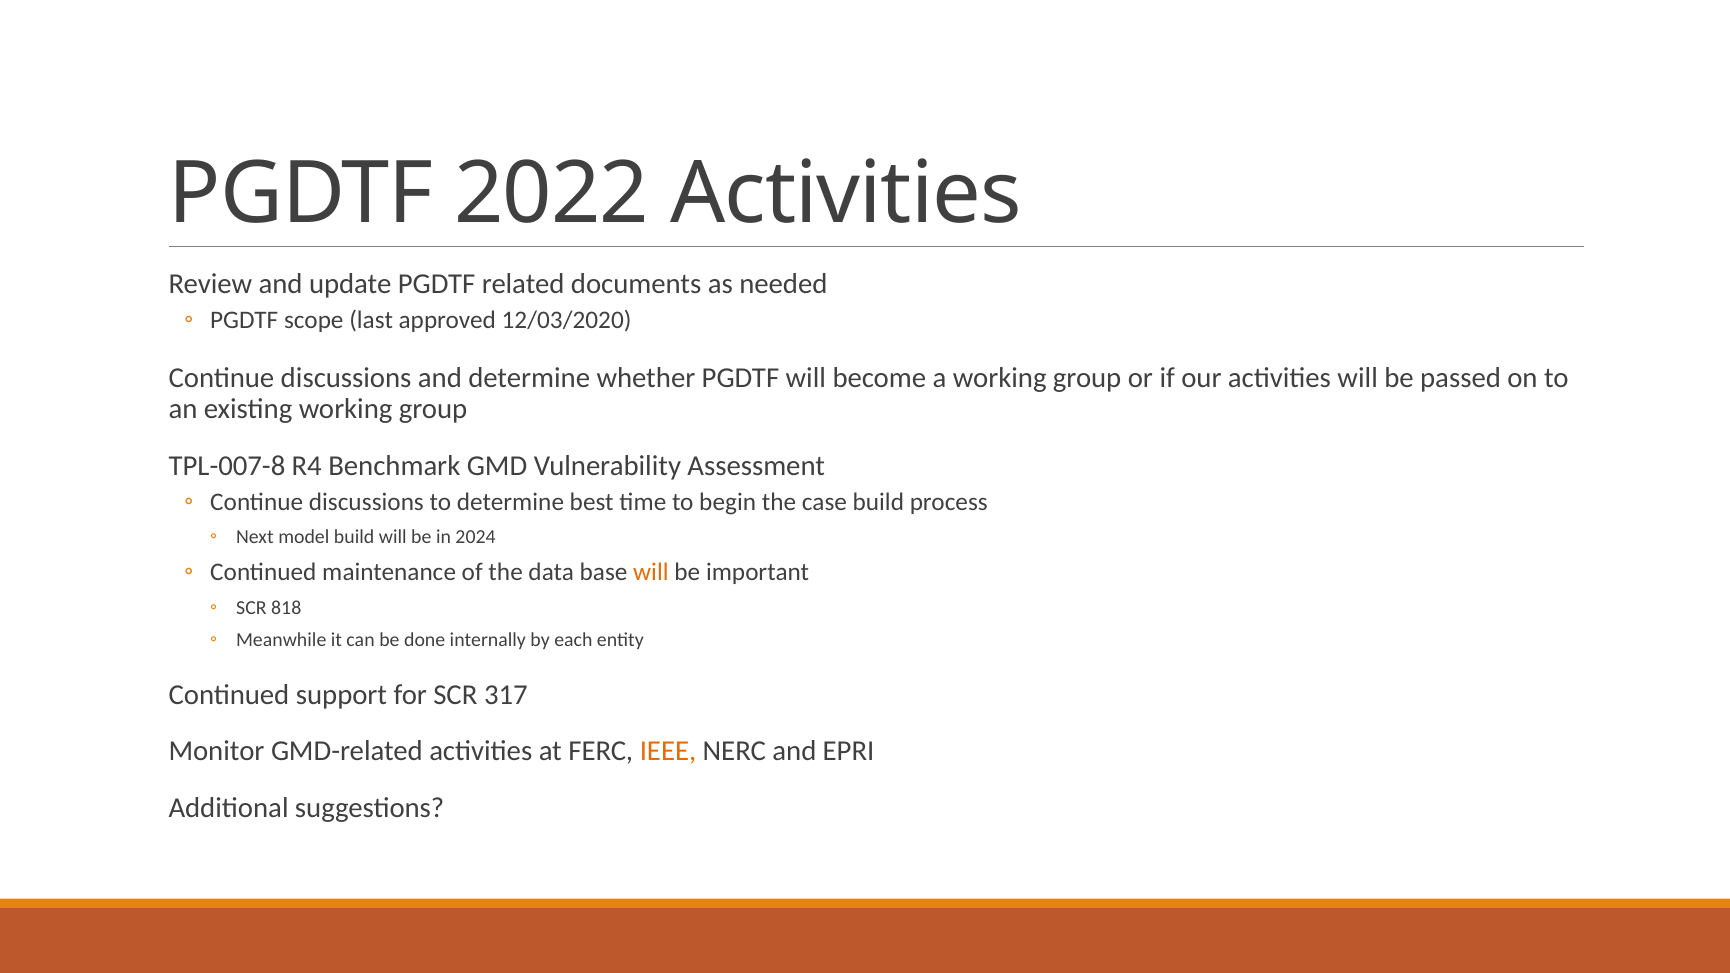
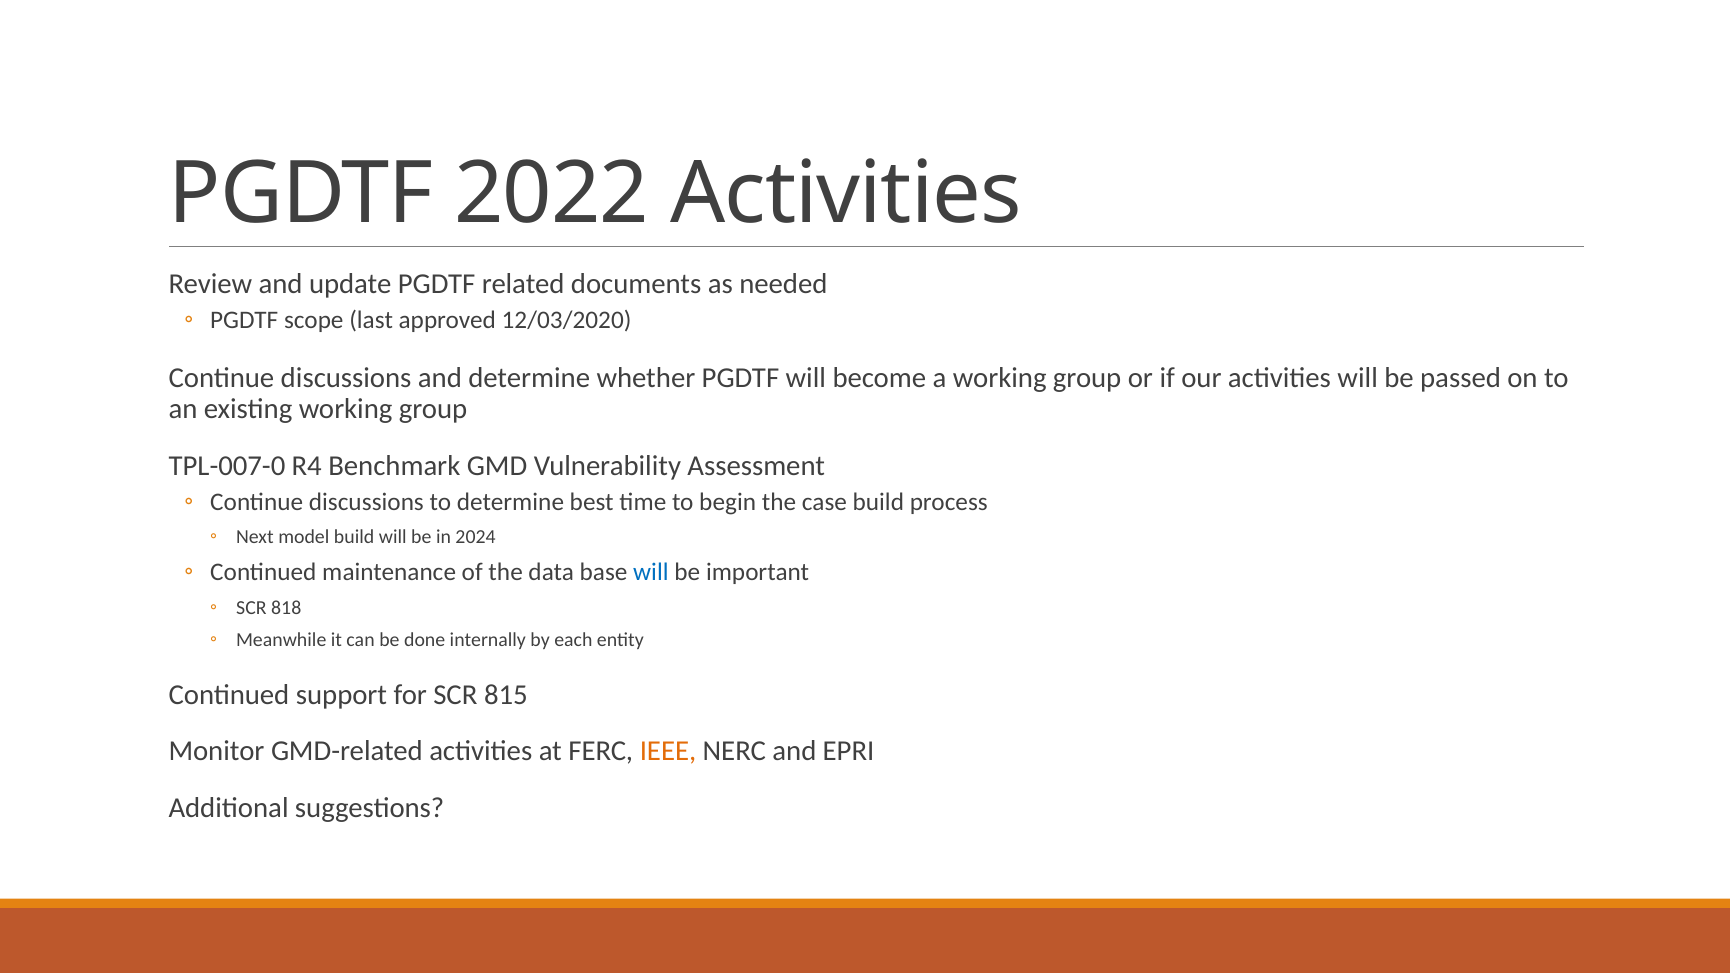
TPL-007-8: TPL-007-8 -> TPL-007-0
will at (651, 572) colour: orange -> blue
317: 317 -> 815
